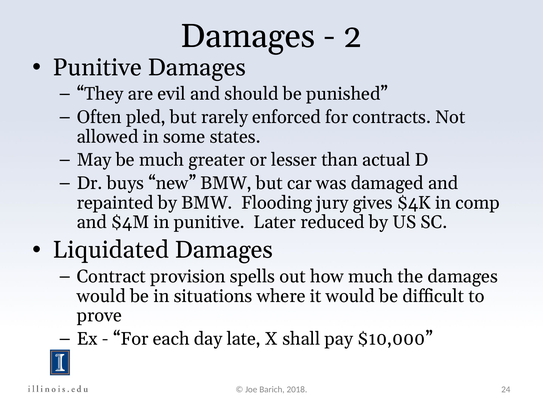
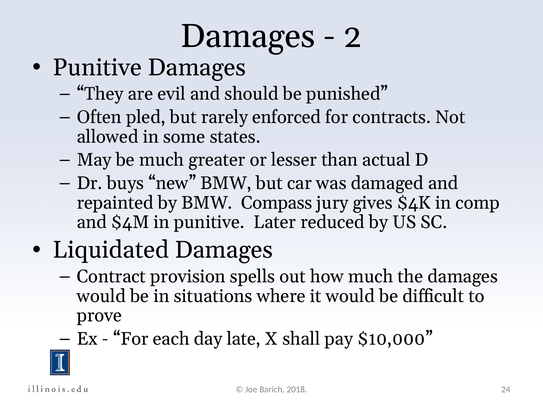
Flooding: Flooding -> Compass
